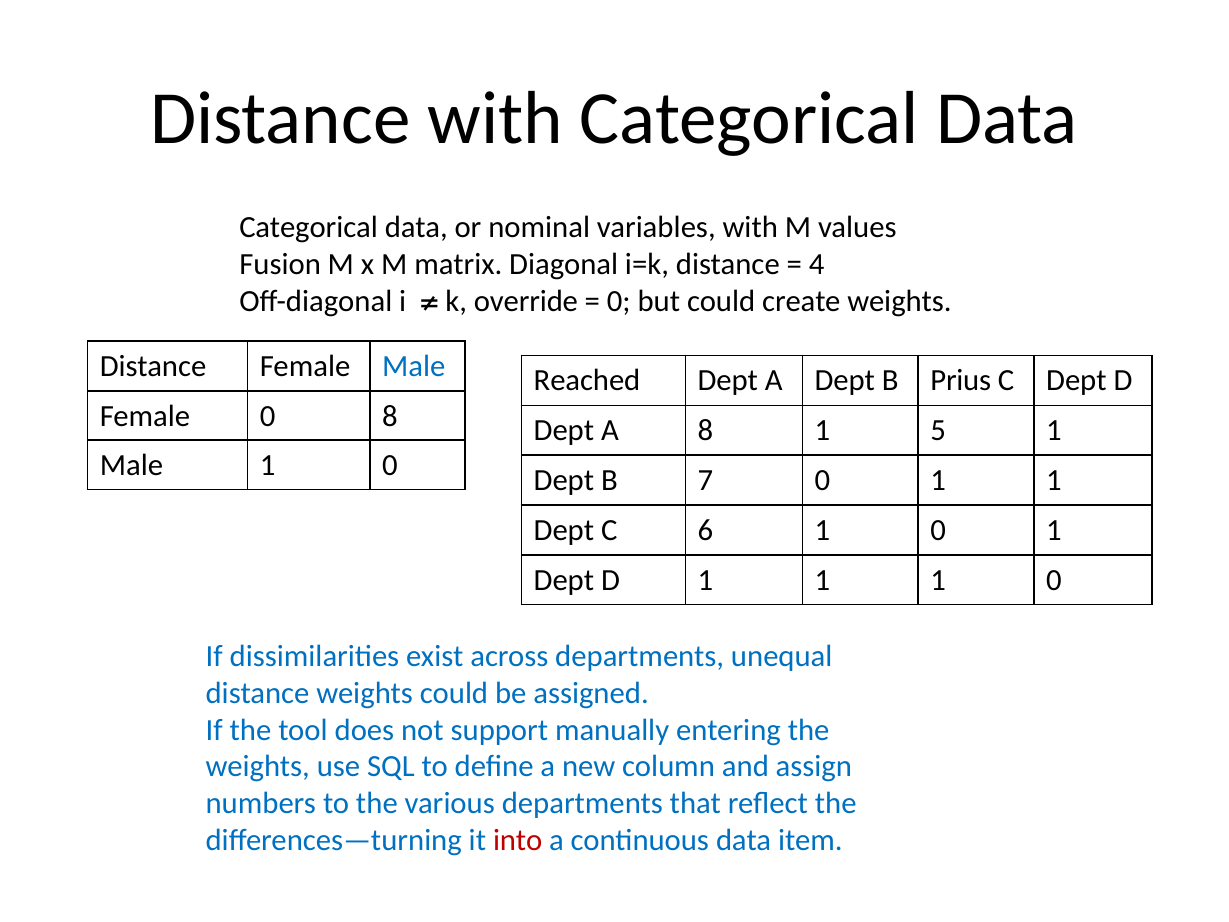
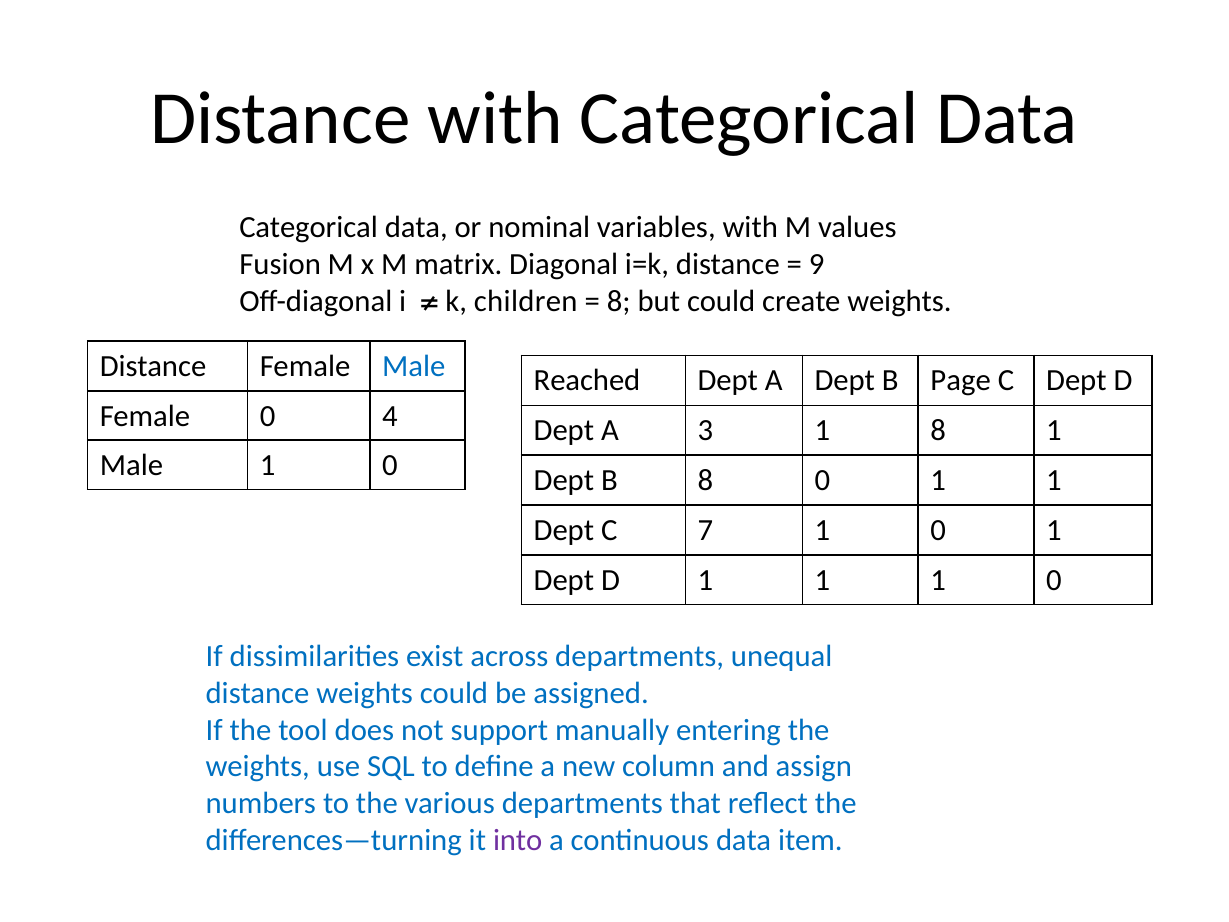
4: 4 -> 9
override: override -> children
0 at (619, 301): 0 -> 8
Prius: Prius -> Page
0 8: 8 -> 4
A 8: 8 -> 3
1 5: 5 -> 8
B 7: 7 -> 8
6: 6 -> 7
into colour: red -> purple
